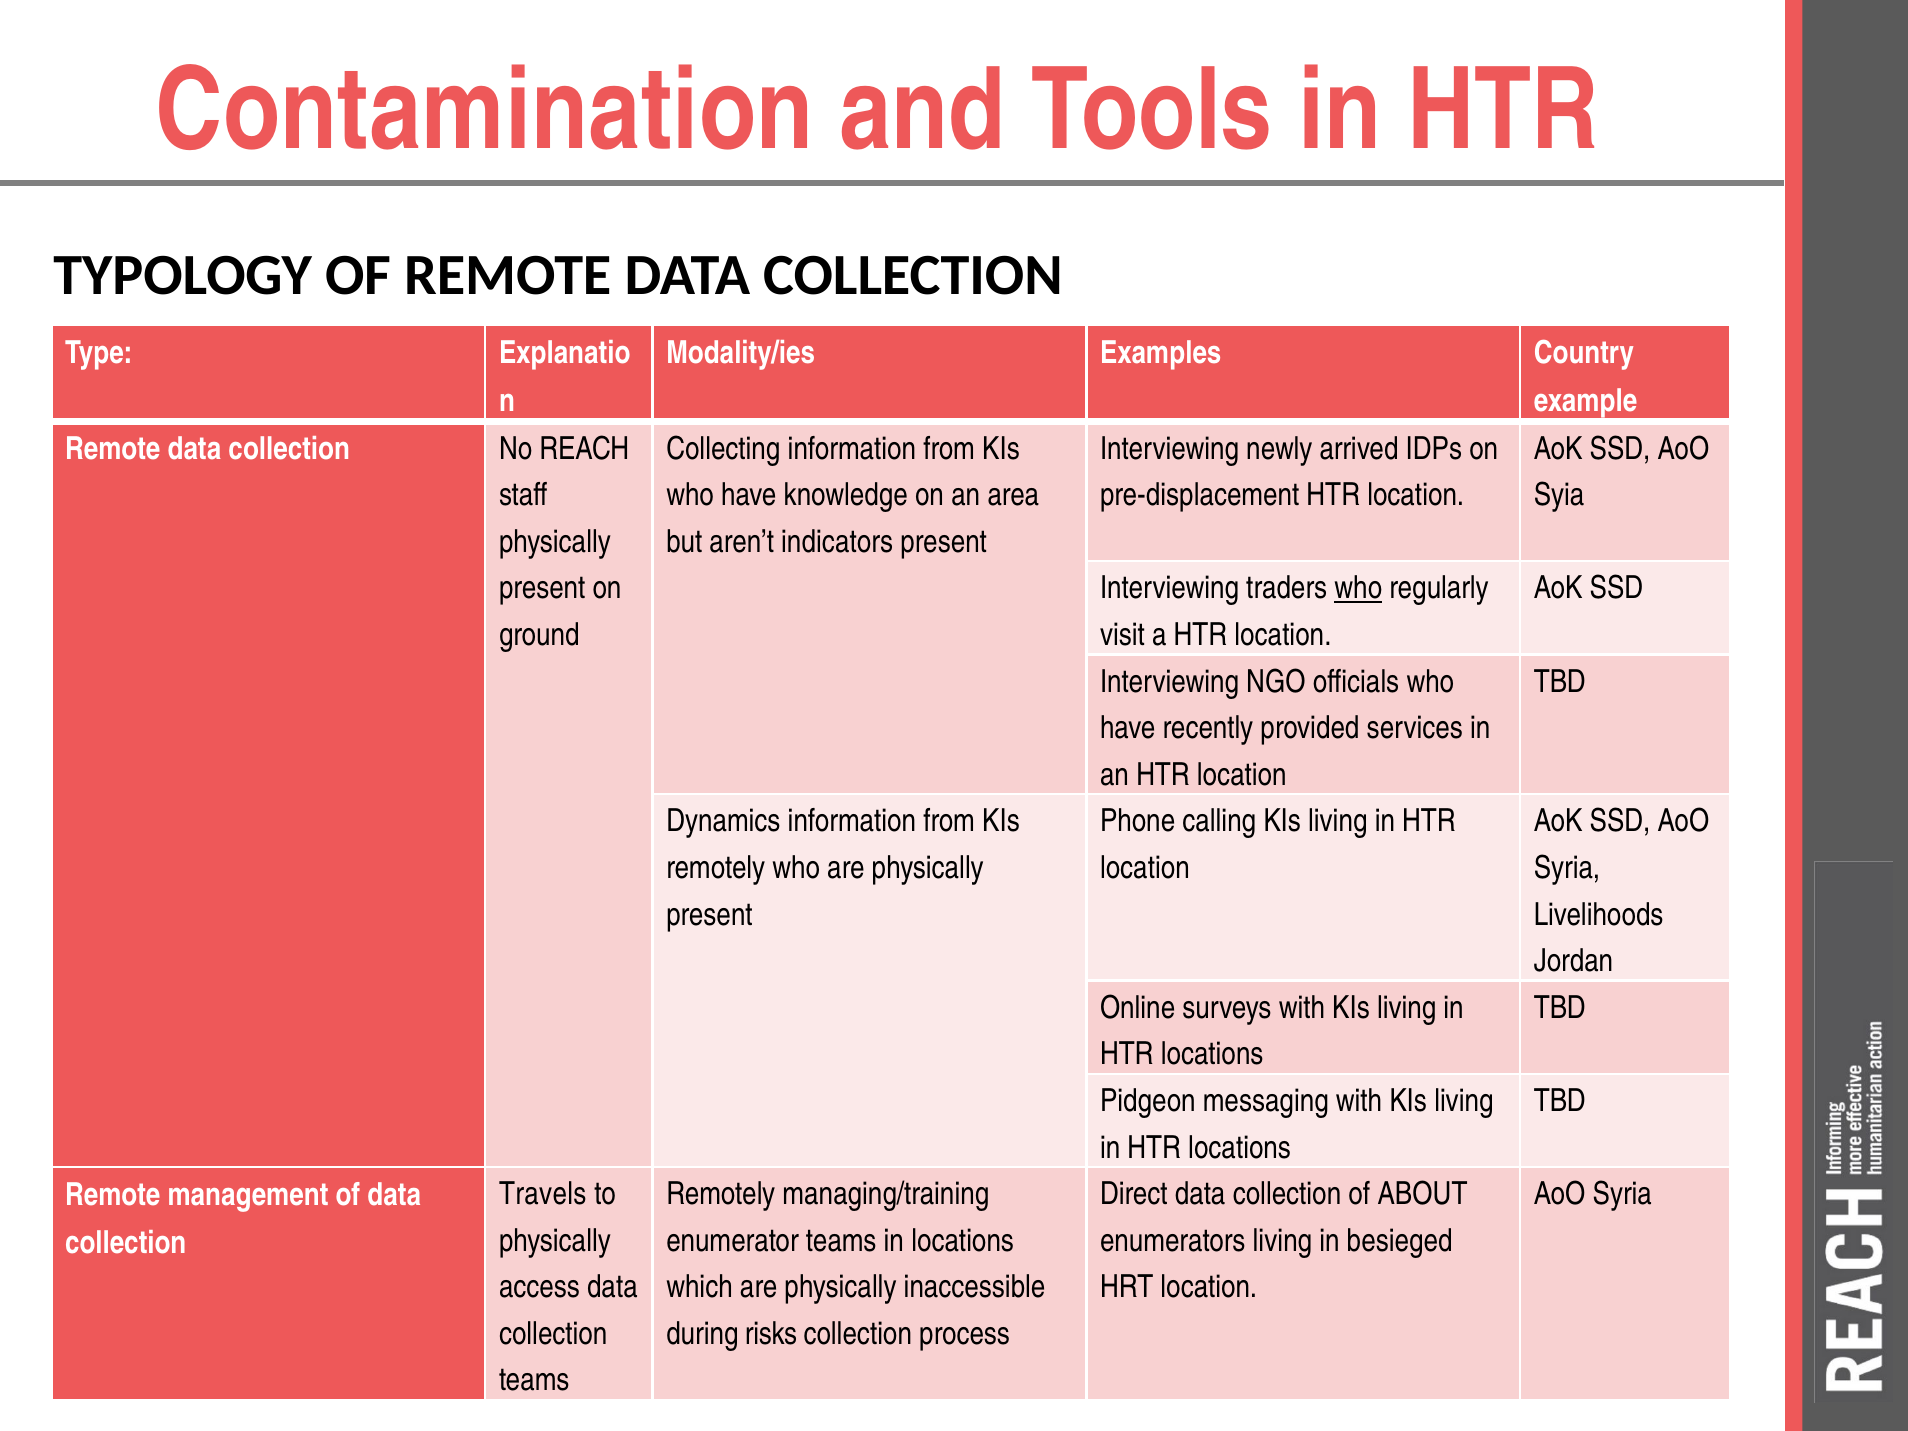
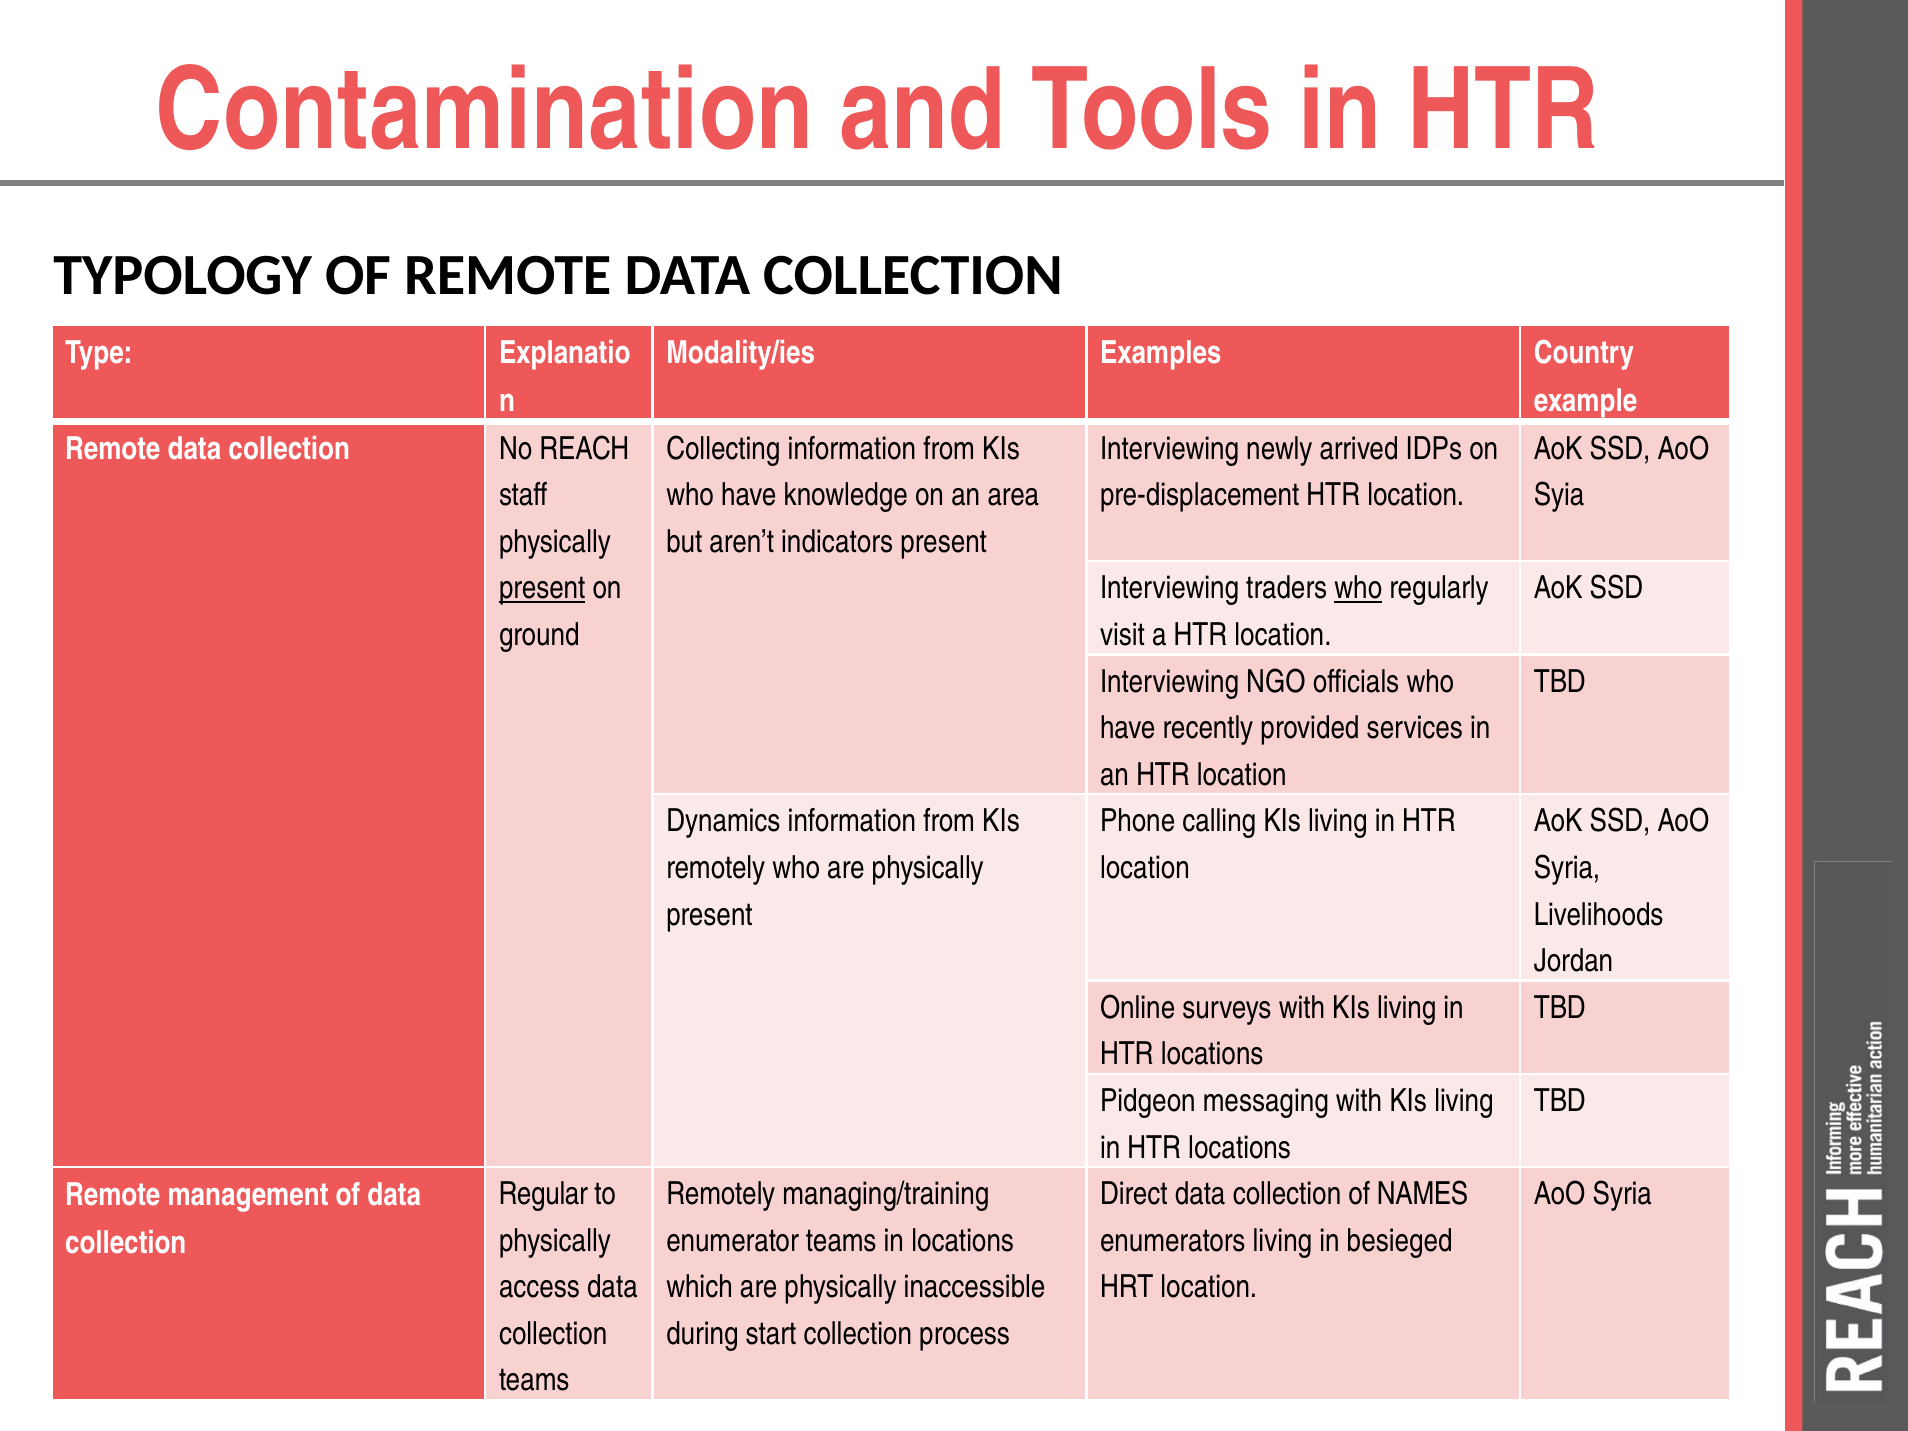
present at (542, 588) underline: none -> present
Travels: Travels -> Regular
ABOUT: ABOUT -> NAMES
risks: risks -> start
